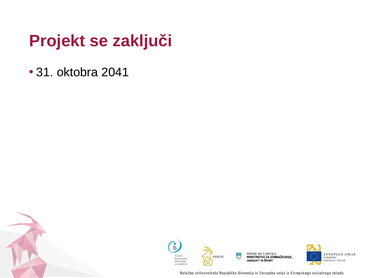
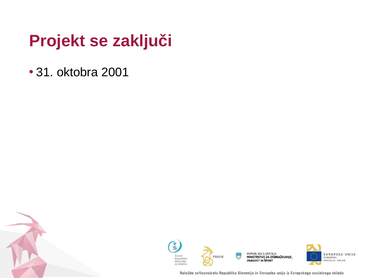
2041: 2041 -> 2001
